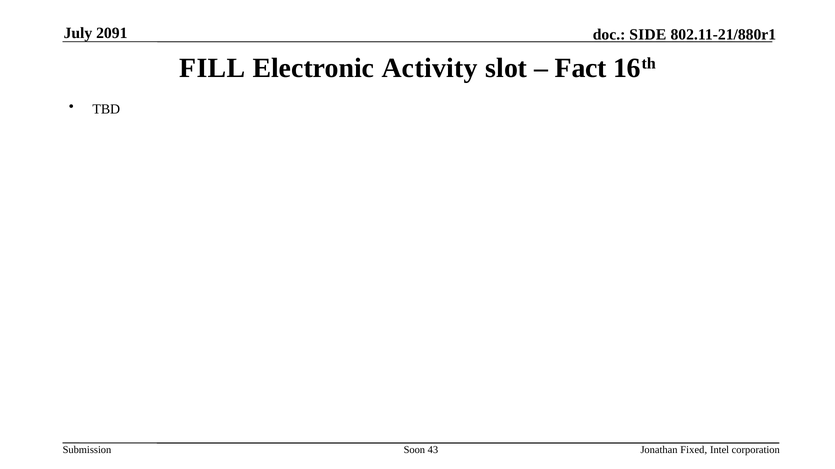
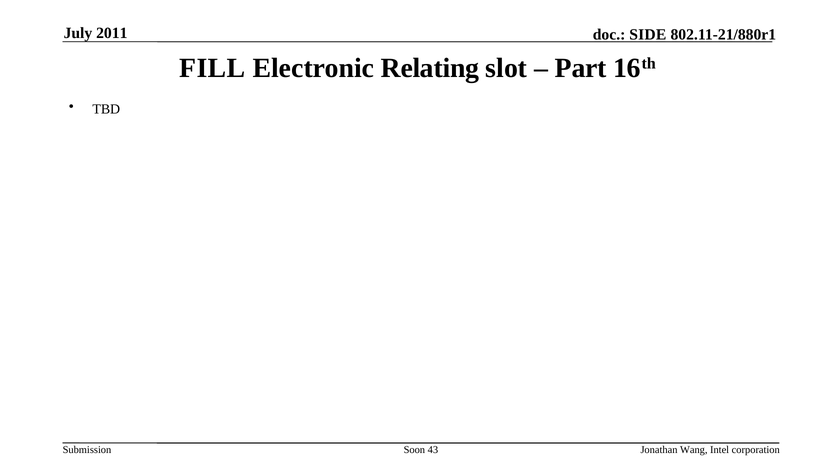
2091: 2091 -> 2011
Activity: Activity -> Relating
Fact: Fact -> Part
Fixed: Fixed -> Wang
